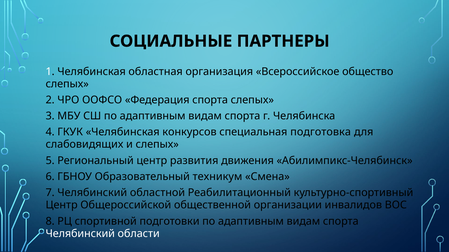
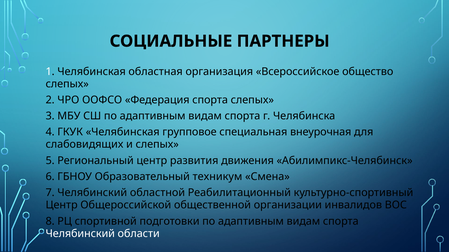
конкурсов: конкурсов -> групповое
подготовка: подготовка -> внеурочная
